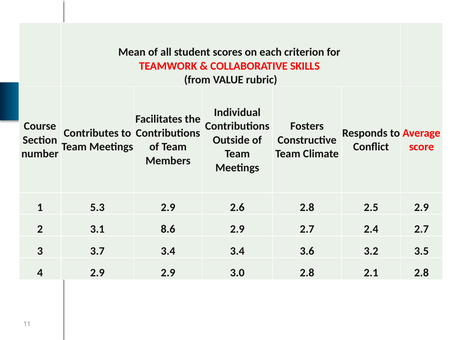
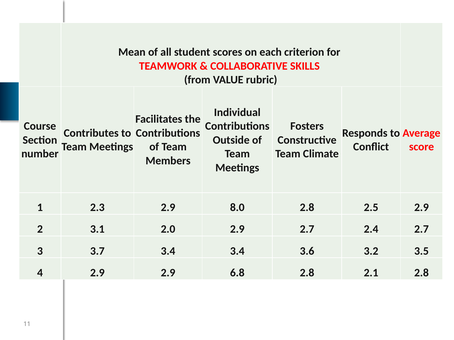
5.3: 5.3 -> 2.3
2.6: 2.6 -> 8.0
8.6: 8.6 -> 2.0
3.0: 3.0 -> 6.8
